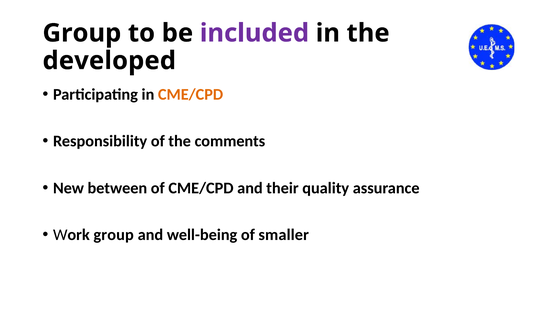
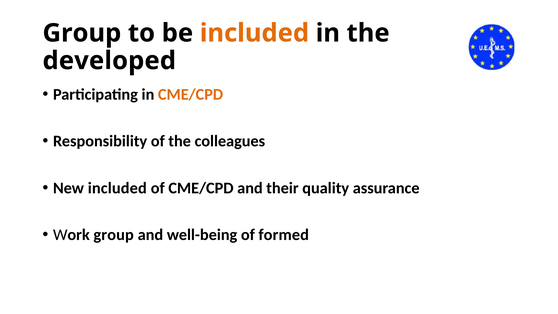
included at (254, 33) colour: purple -> orange
comments: comments -> colleagues
New between: between -> included
smaller: smaller -> formed
